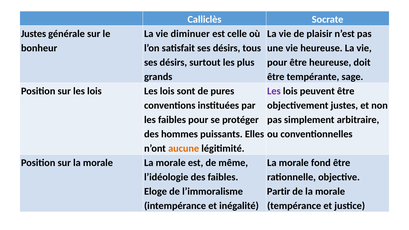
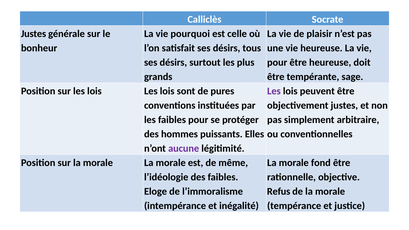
diminuer: diminuer -> pourquoi
aucune colour: orange -> purple
Partir: Partir -> Refus
